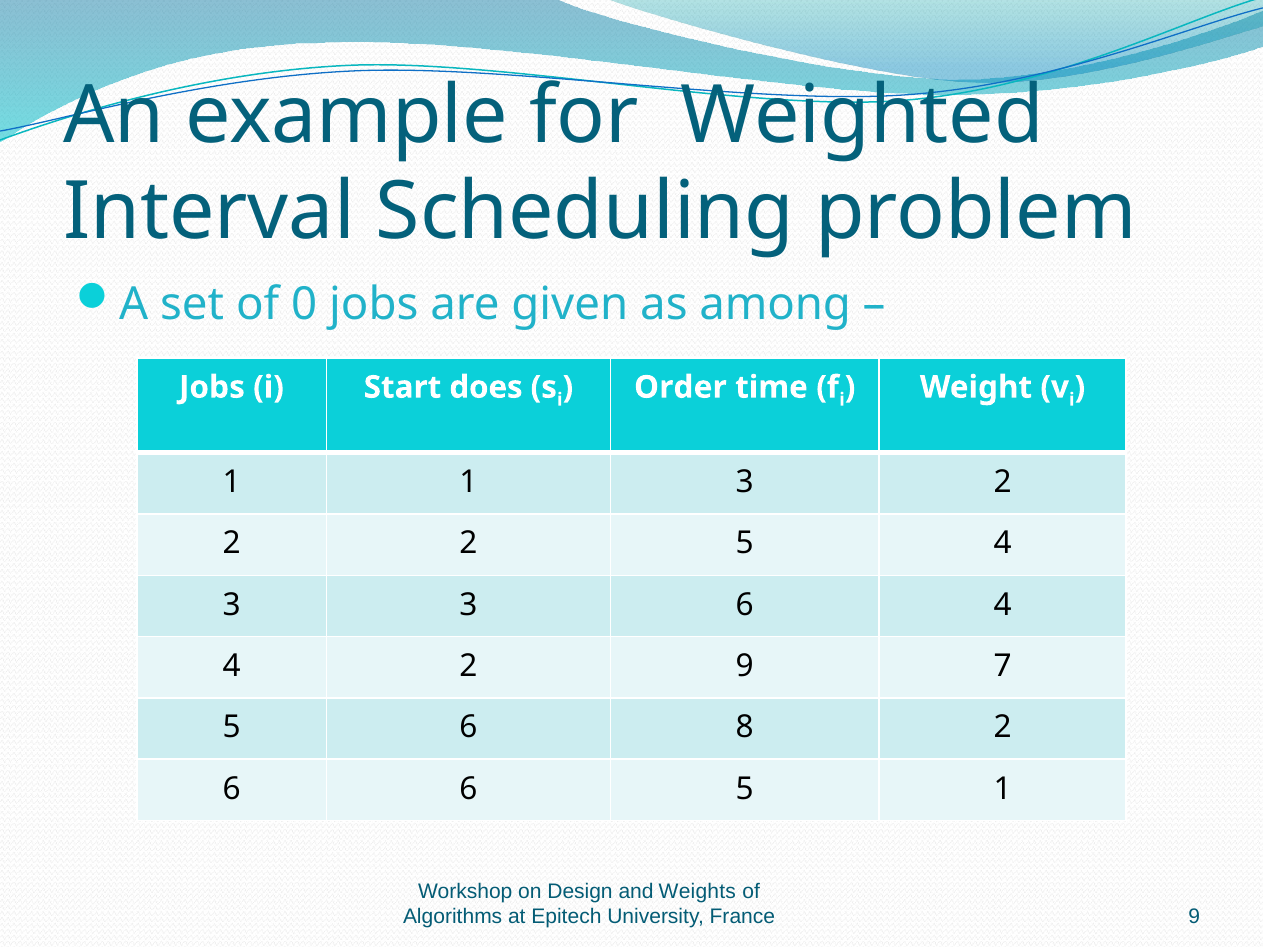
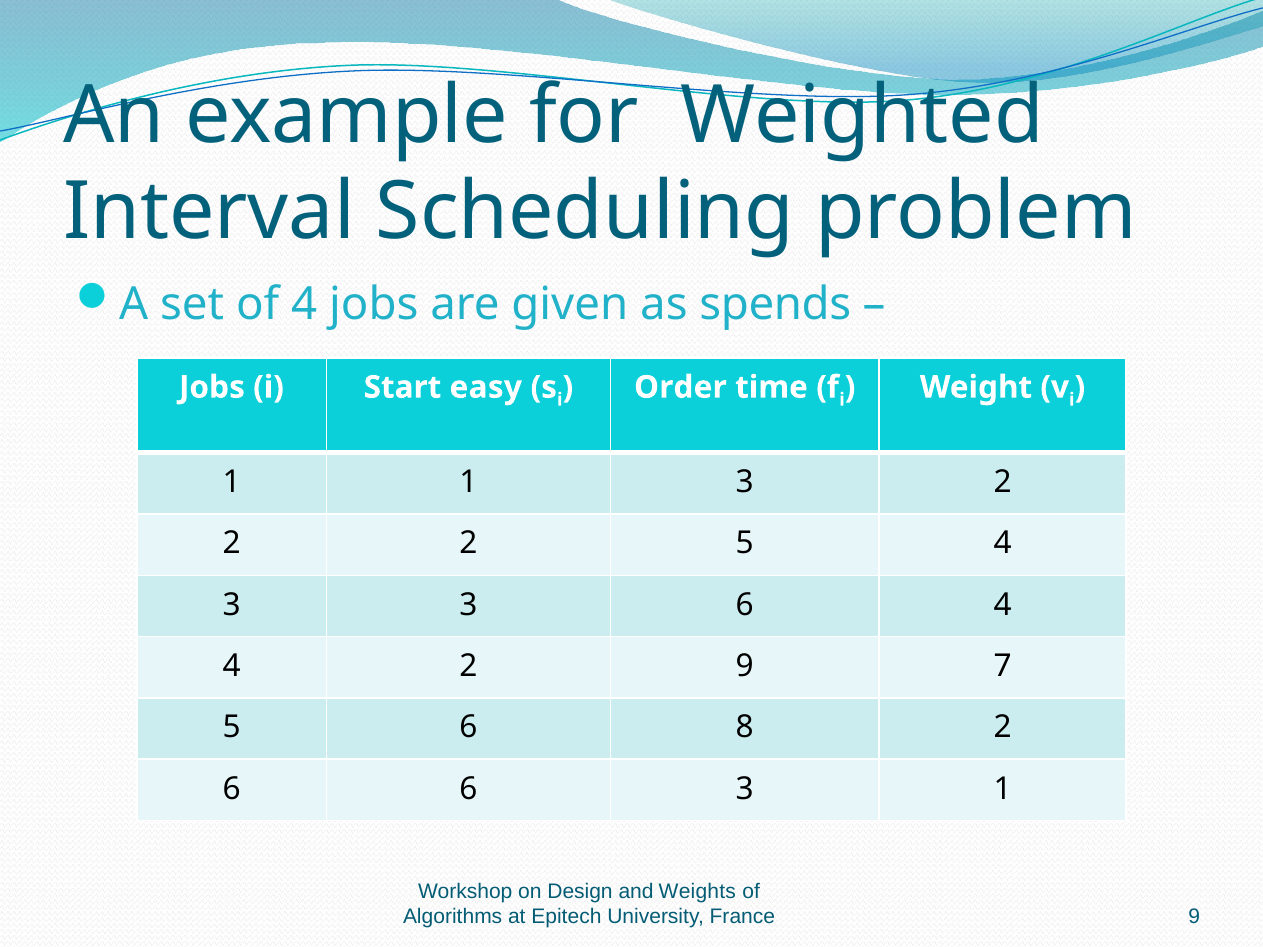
of 0: 0 -> 4
among: among -> spends
does: does -> easy
6 5: 5 -> 3
